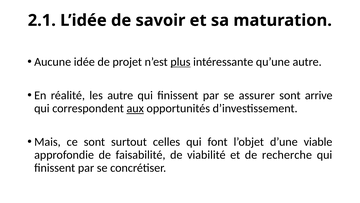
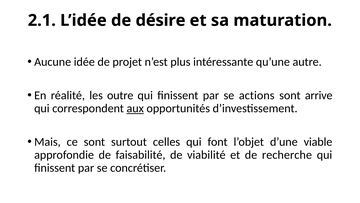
savoir: savoir -> désire
plus underline: present -> none
les autre: autre -> outre
assurer: assurer -> actions
